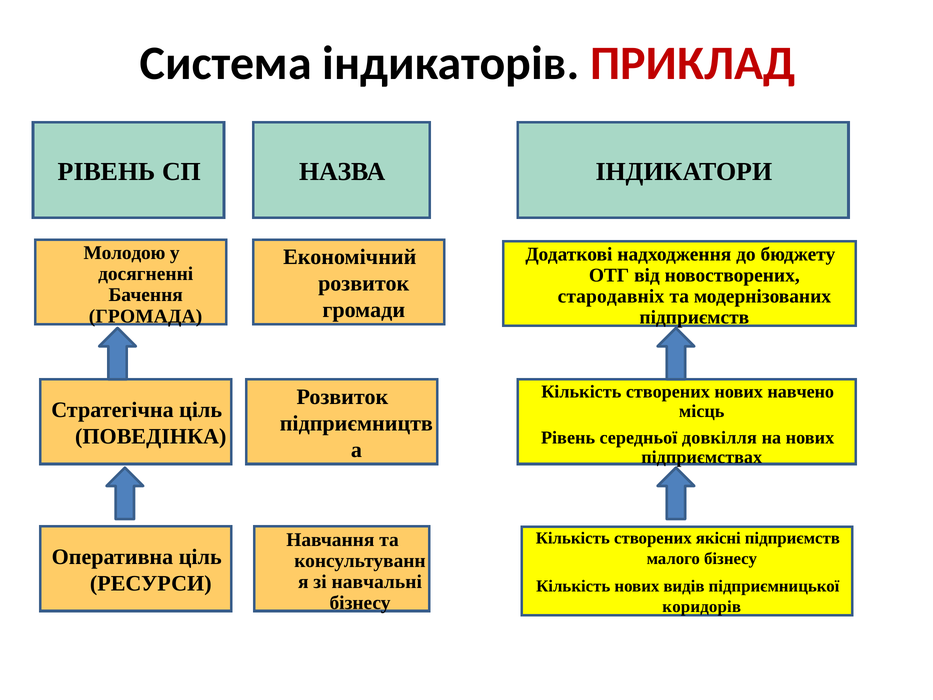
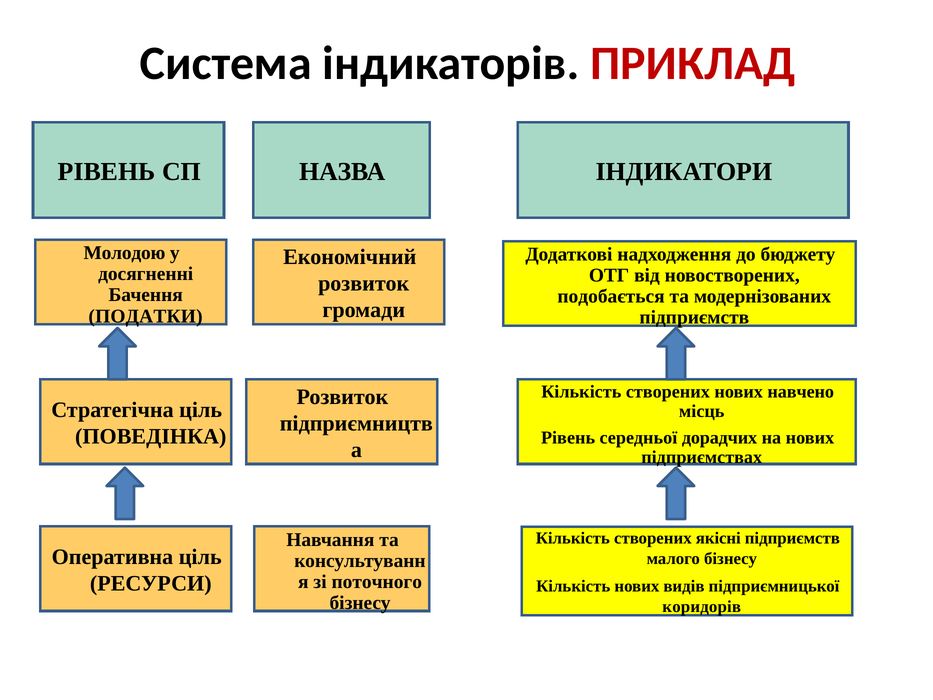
стародавніх: стародавніх -> подобається
ГРОМАДА: ГРОМАДА -> ПОДАТКИ
довкілля: довкілля -> дорадчих
навчальні: навчальні -> поточного
